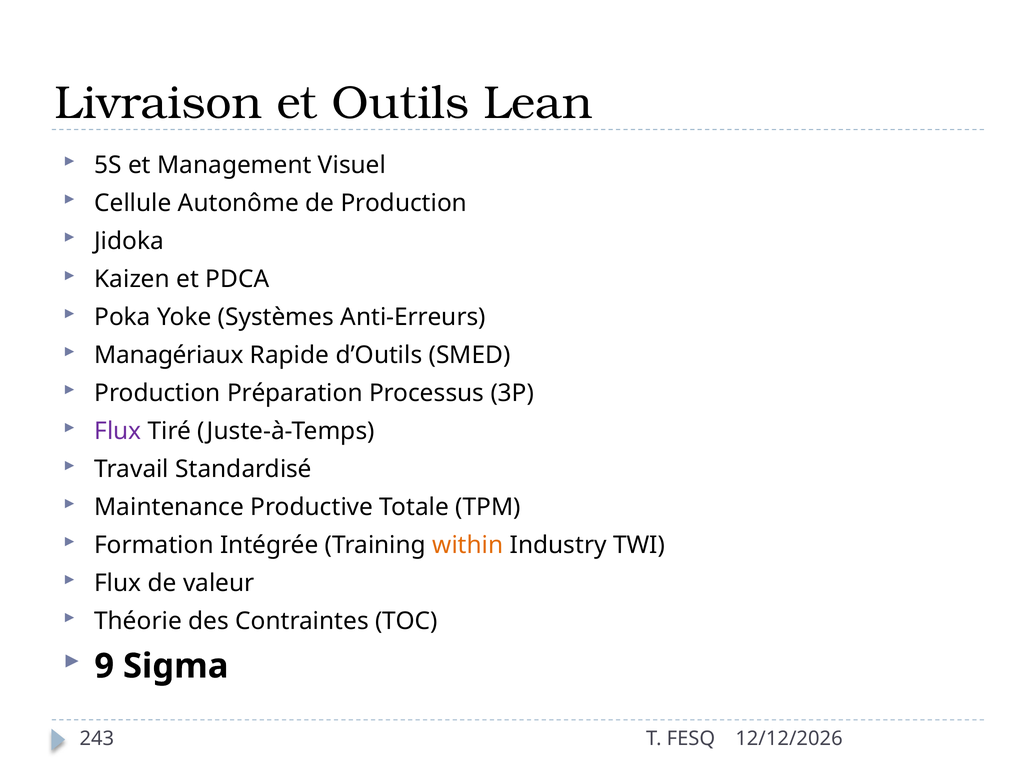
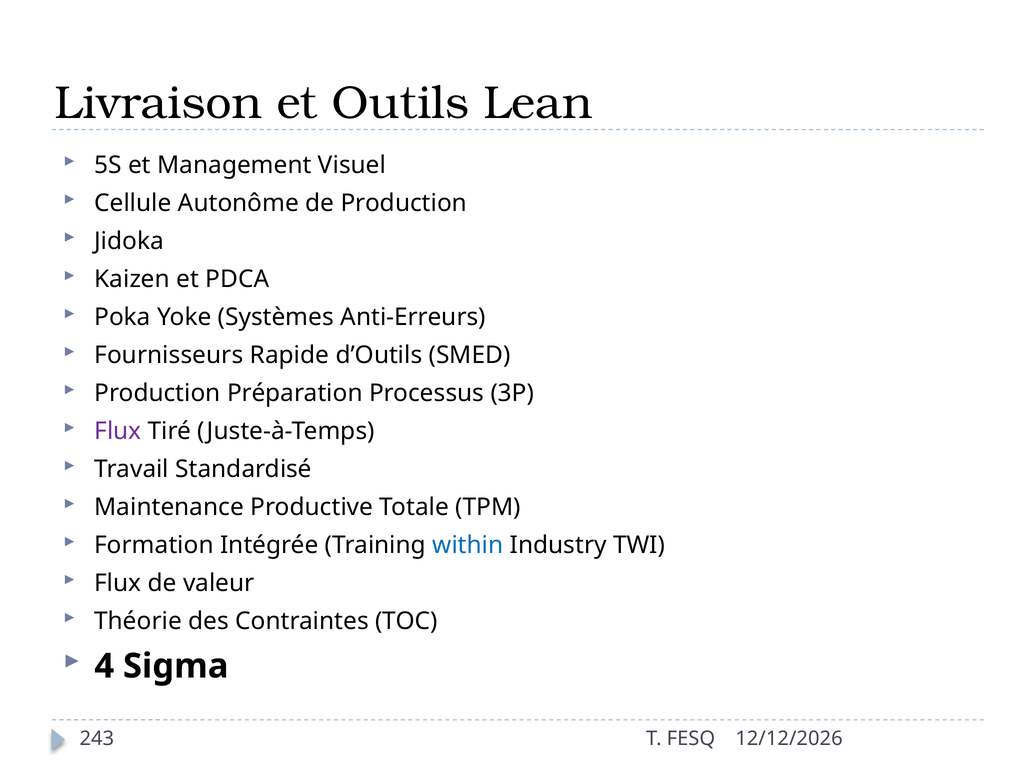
Managériaux: Managériaux -> Fournisseurs
within colour: orange -> blue
9: 9 -> 4
